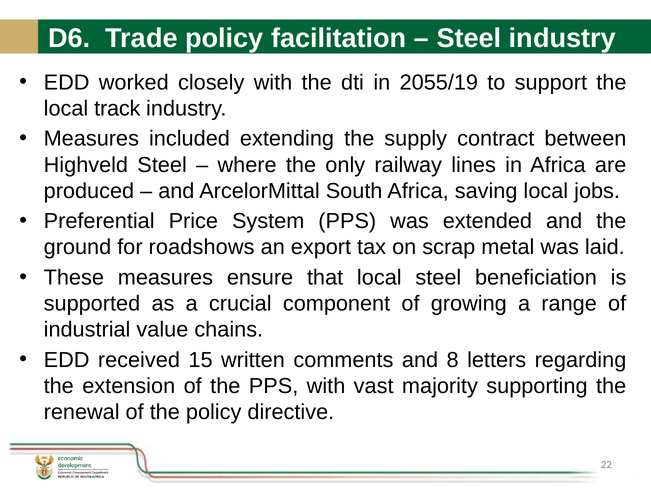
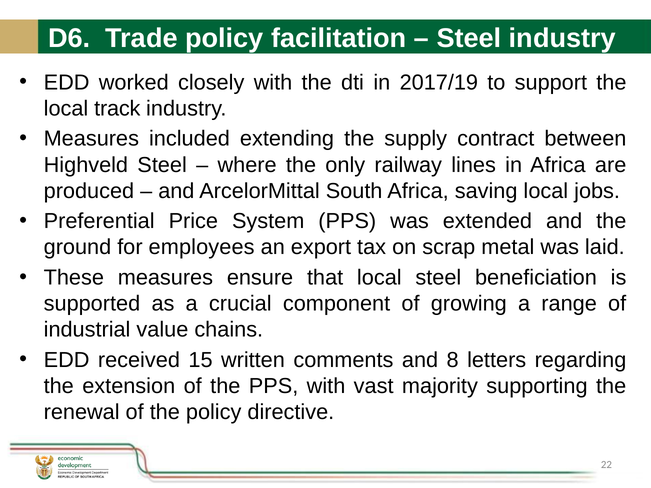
2055/19: 2055/19 -> 2017/19
roadshows: roadshows -> employees
